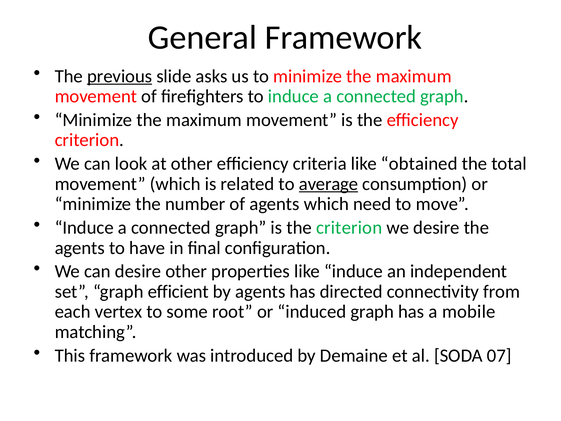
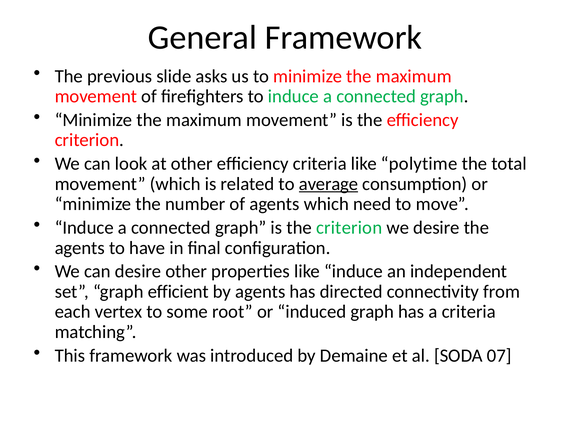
previous underline: present -> none
obtained: obtained -> polytime
a mobile: mobile -> criteria
